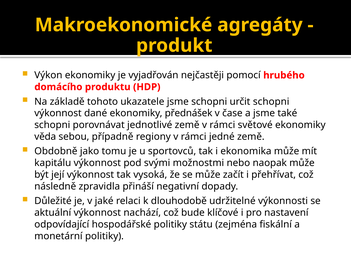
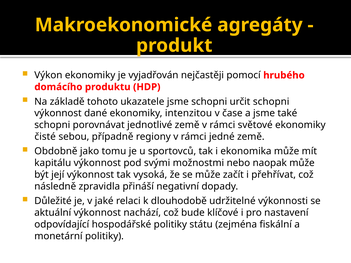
přednášek: přednášek -> intenzitou
věda: věda -> čisté
